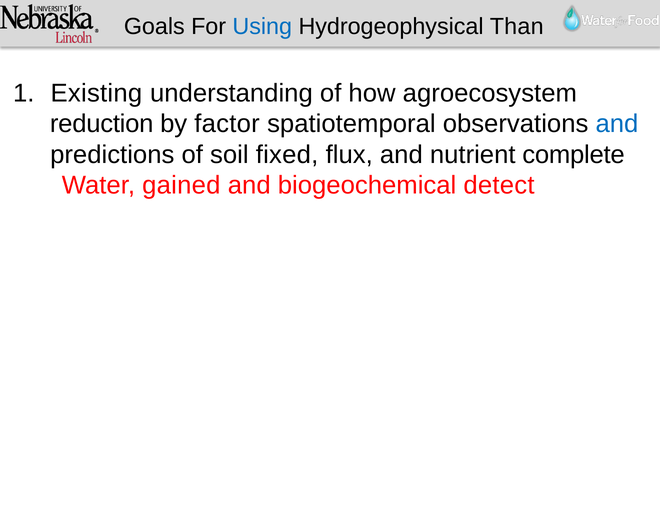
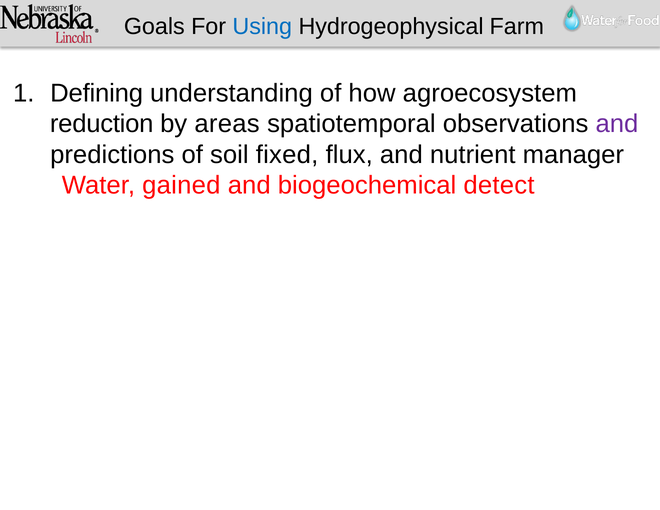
Than: Than -> Farm
Existing: Existing -> Defining
factor: factor -> areas
and at (617, 124) colour: blue -> purple
complete: complete -> manager
